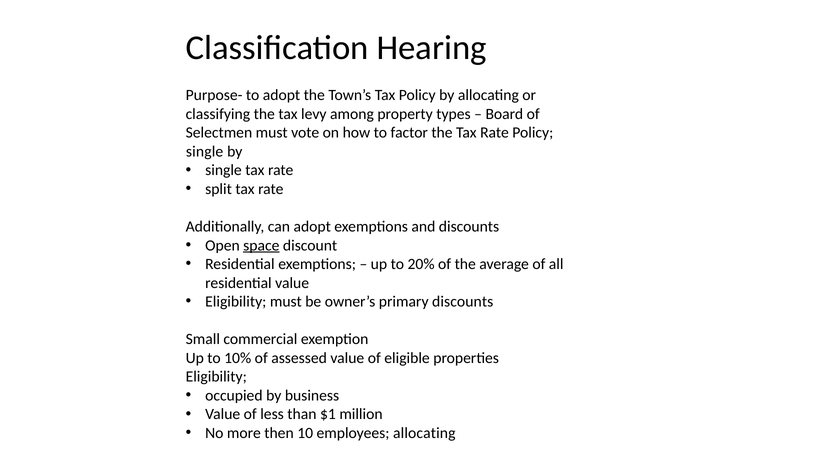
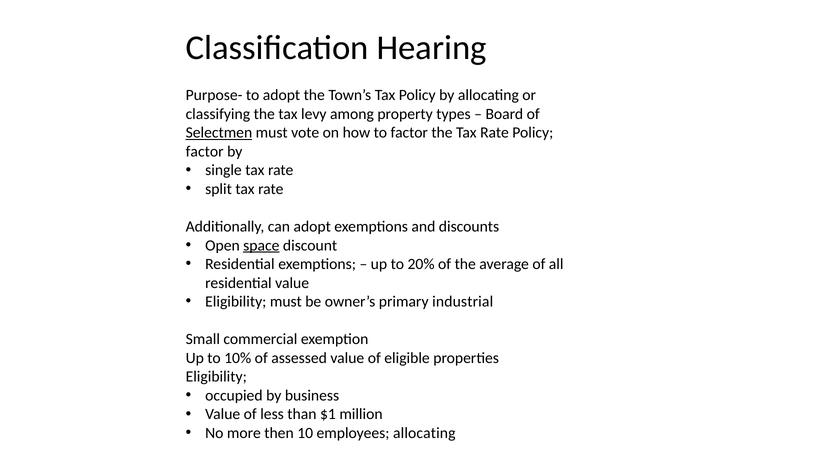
Selectmen underline: none -> present
single at (205, 152): single -> factor
primary discounts: discounts -> industrial
